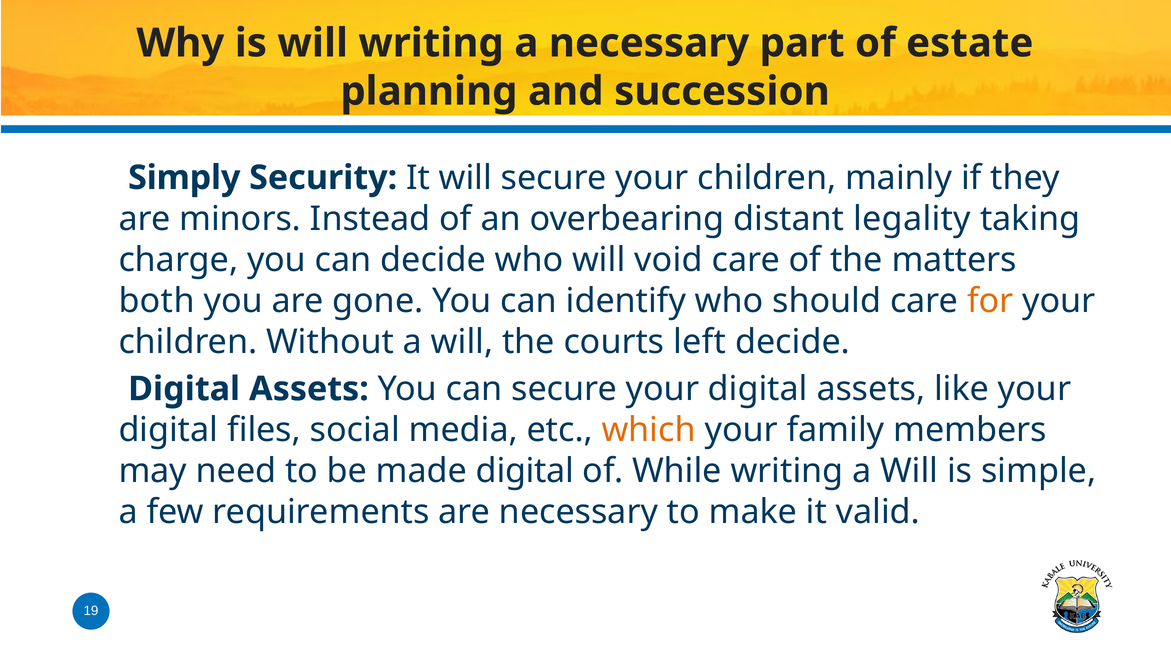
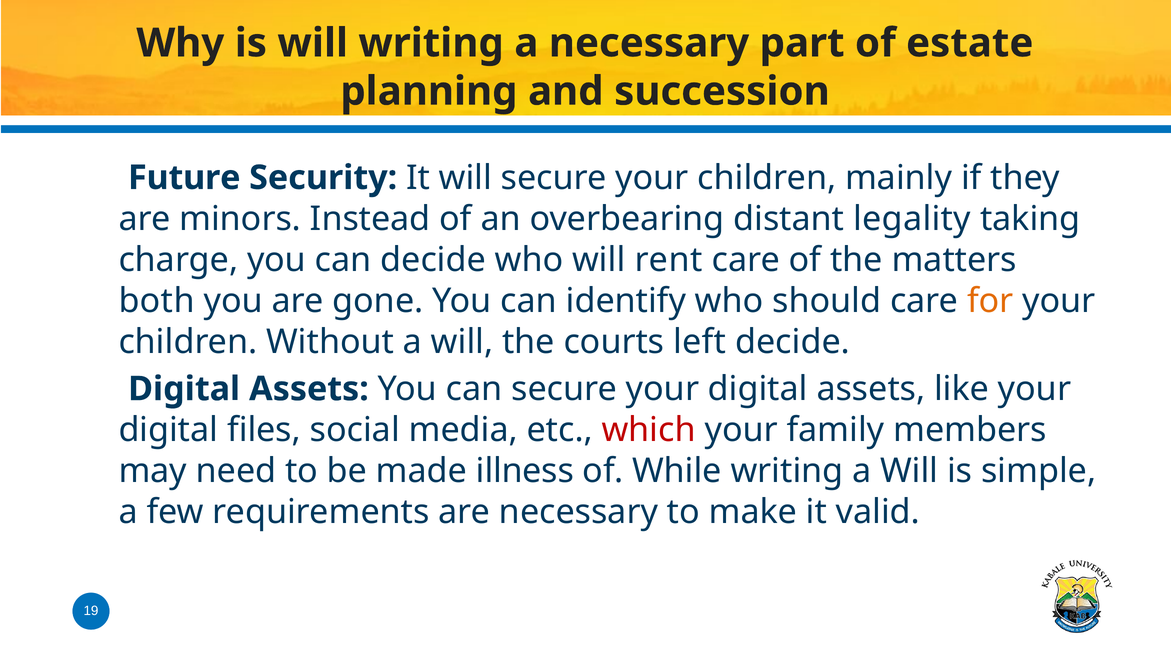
Simply: Simply -> Future
void: void -> rent
which colour: orange -> red
made digital: digital -> illness
